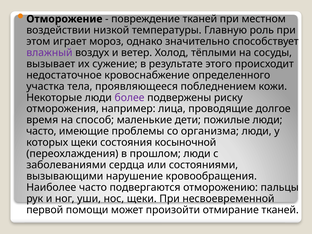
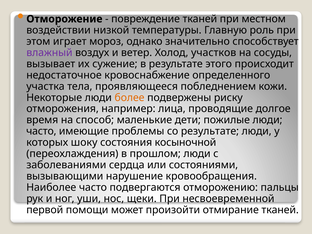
тёплыми: тёплыми -> участков
более colour: purple -> orange
со организма: организма -> результате
которых щеки: щеки -> шоку
